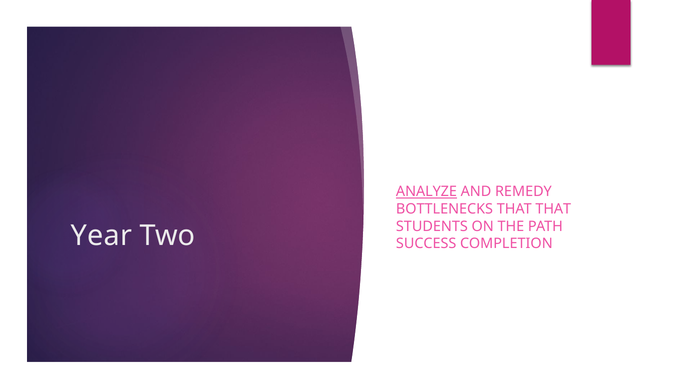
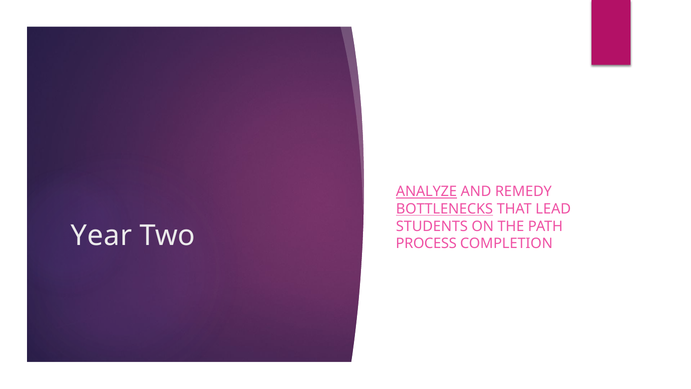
BOTTLENECKS underline: none -> present
THAT THAT: THAT -> LEAD
SUCCESS: SUCCESS -> PROCESS
